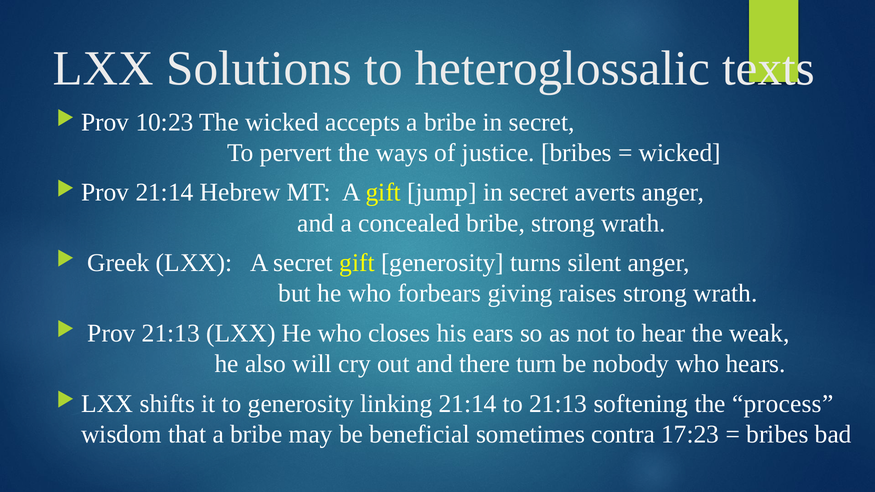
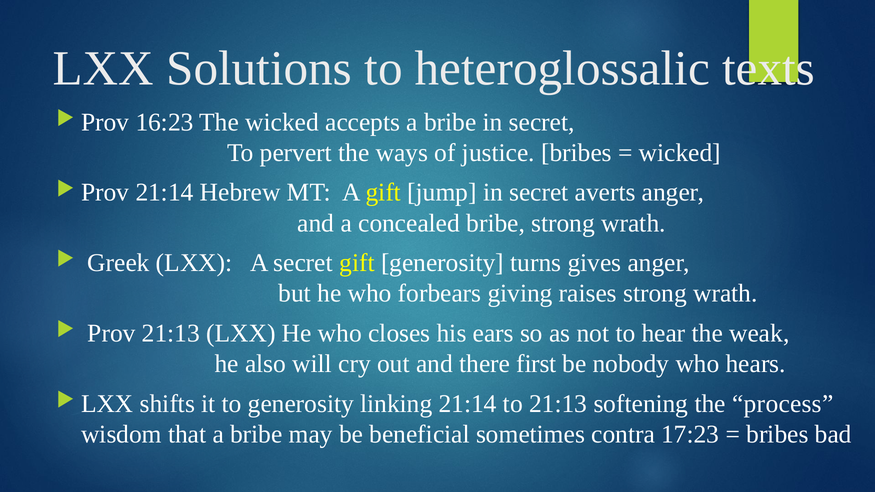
10:23: 10:23 -> 16:23
silent: silent -> gives
turn: turn -> first
